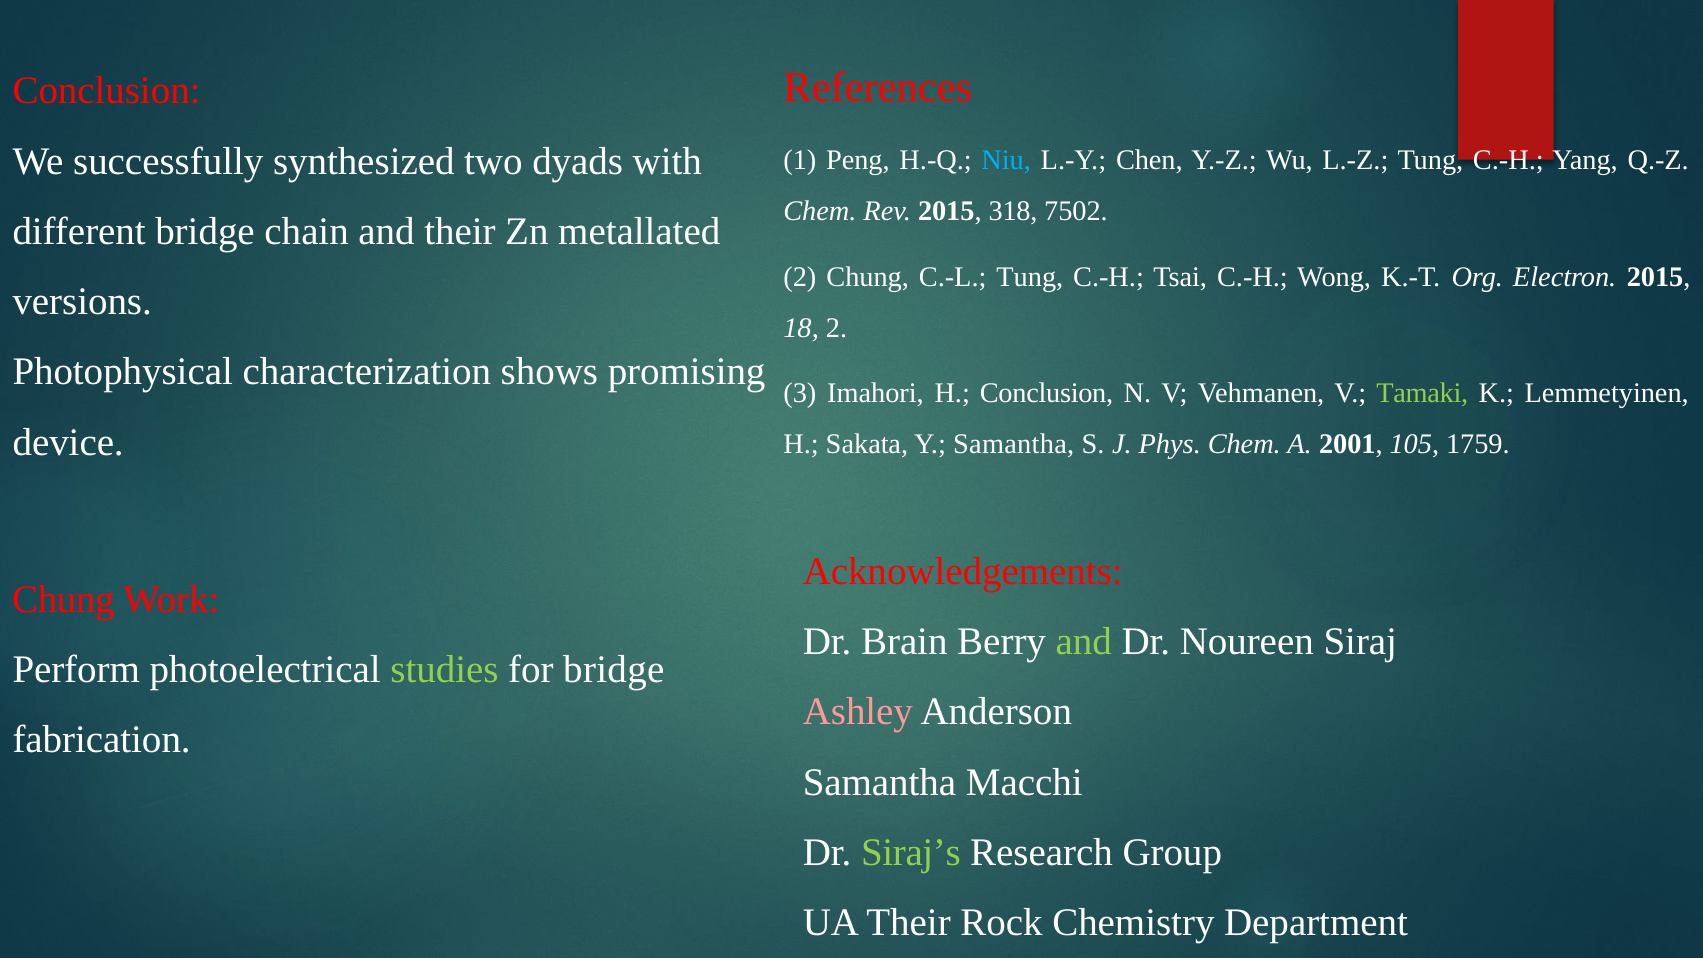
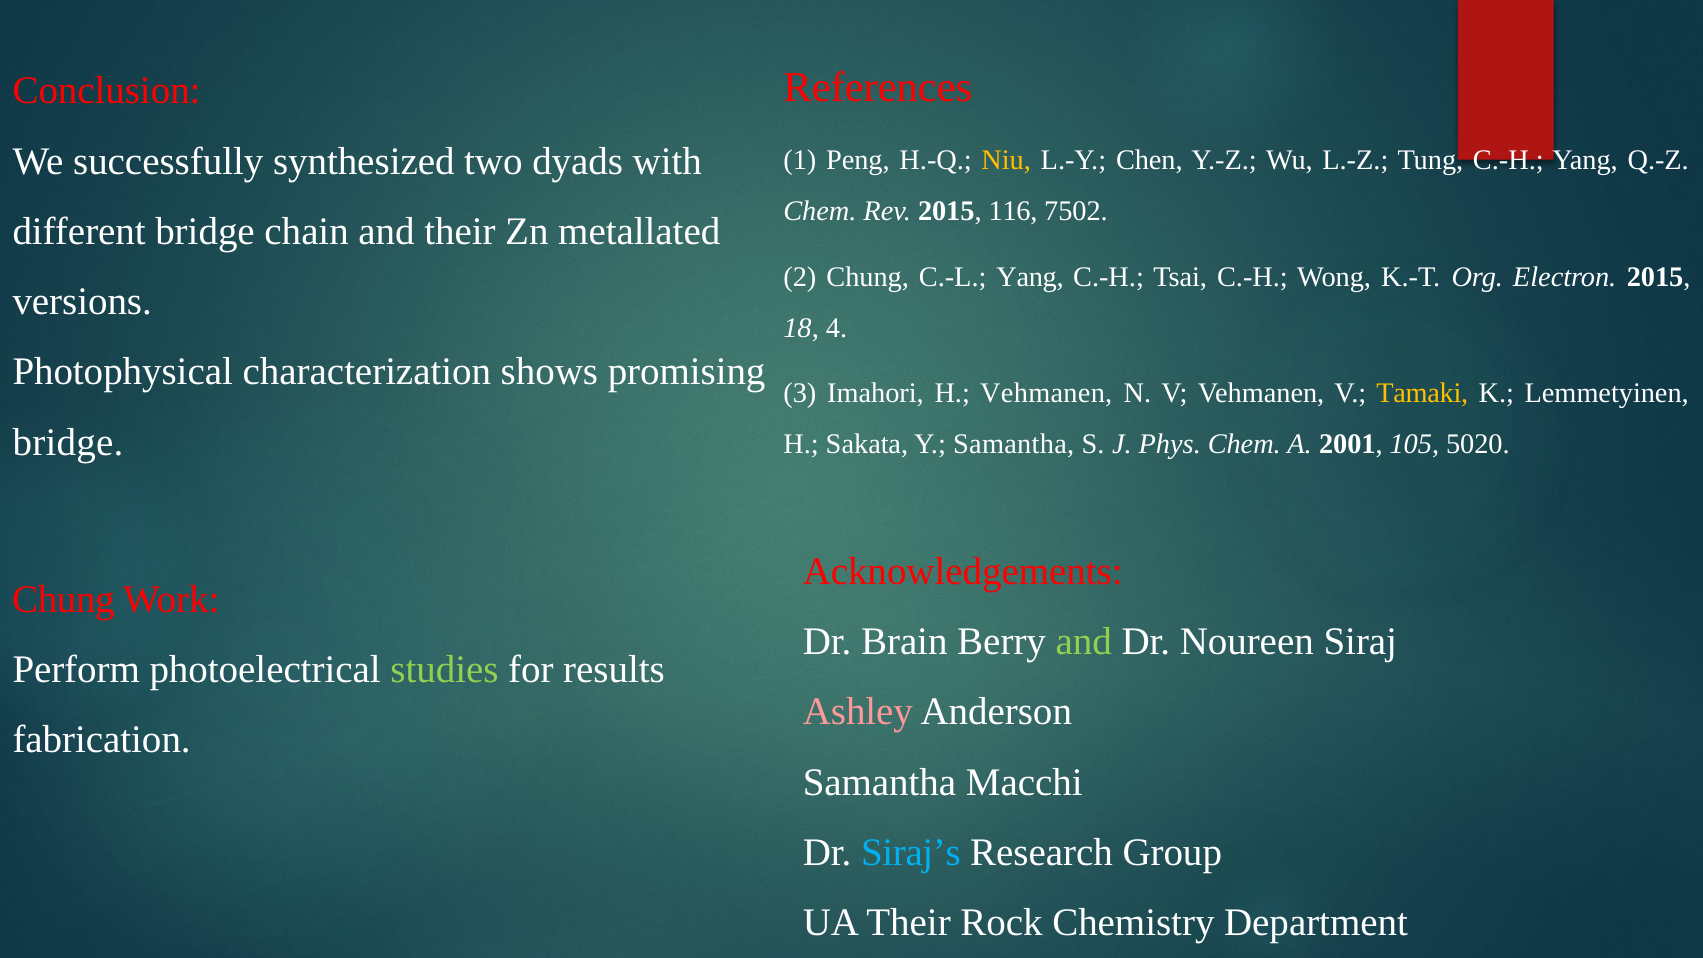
Niu colour: light blue -> yellow
318: 318 -> 116
C.-L Tung: Tung -> Yang
18 2: 2 -> 4
H Conclusion: Conclusion -> Vehmanen
Tamaki colour: light green -> yellow
device at (68, 442): device -> bridge
1759: 1759 -> 5020
for bridge: bridge -> results
Siraj’s colour: light green -> light blue
